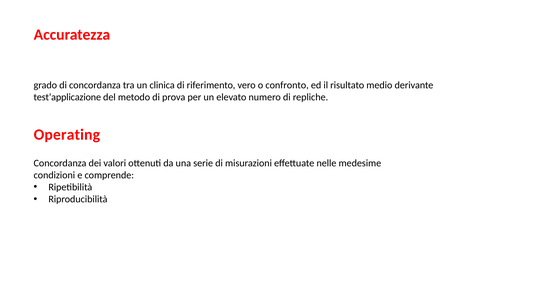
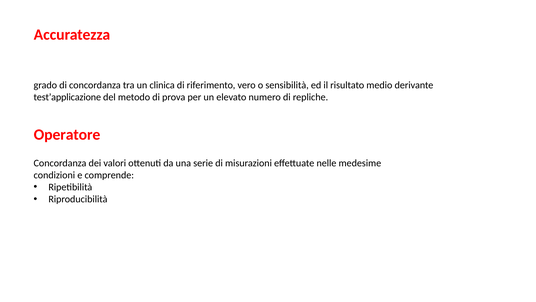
confronto: confronto -> sensibilità
Operating: Operating -> Operatore
